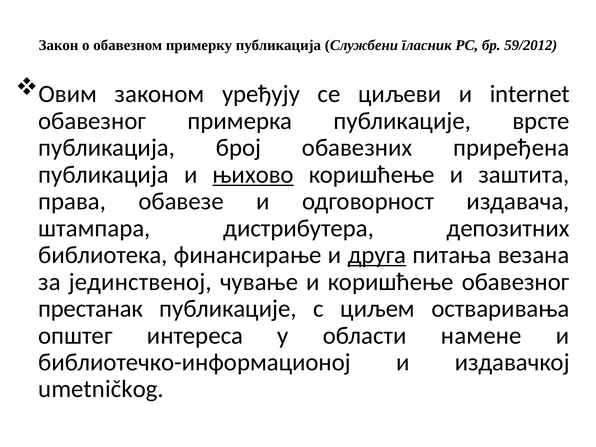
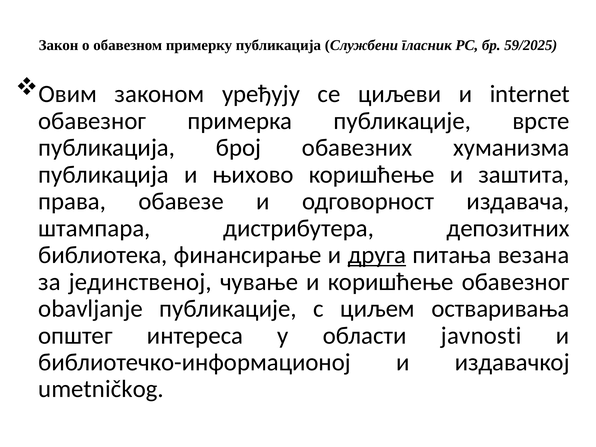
59/2012: 59/2012 -> 59/2025
приређена: приређена -> хуманизма
њихово underline: present -> none
престанак: престанак -> obavljanje
намене: намене -> javnosti
